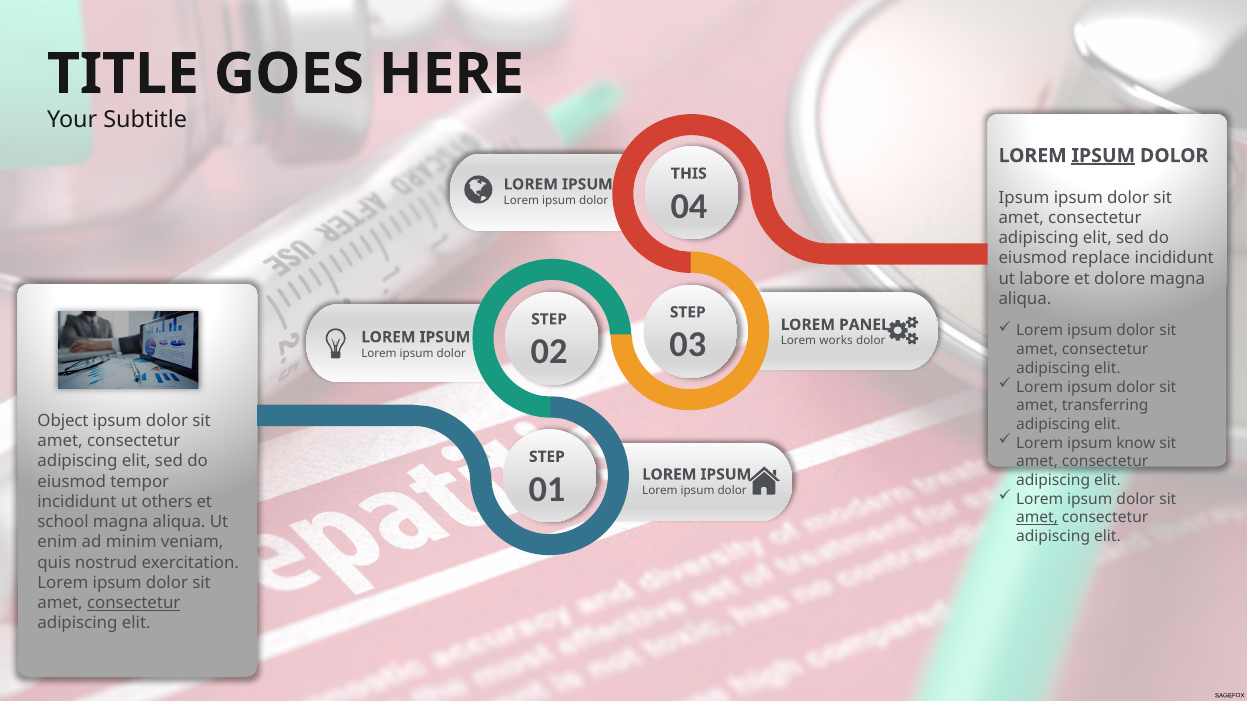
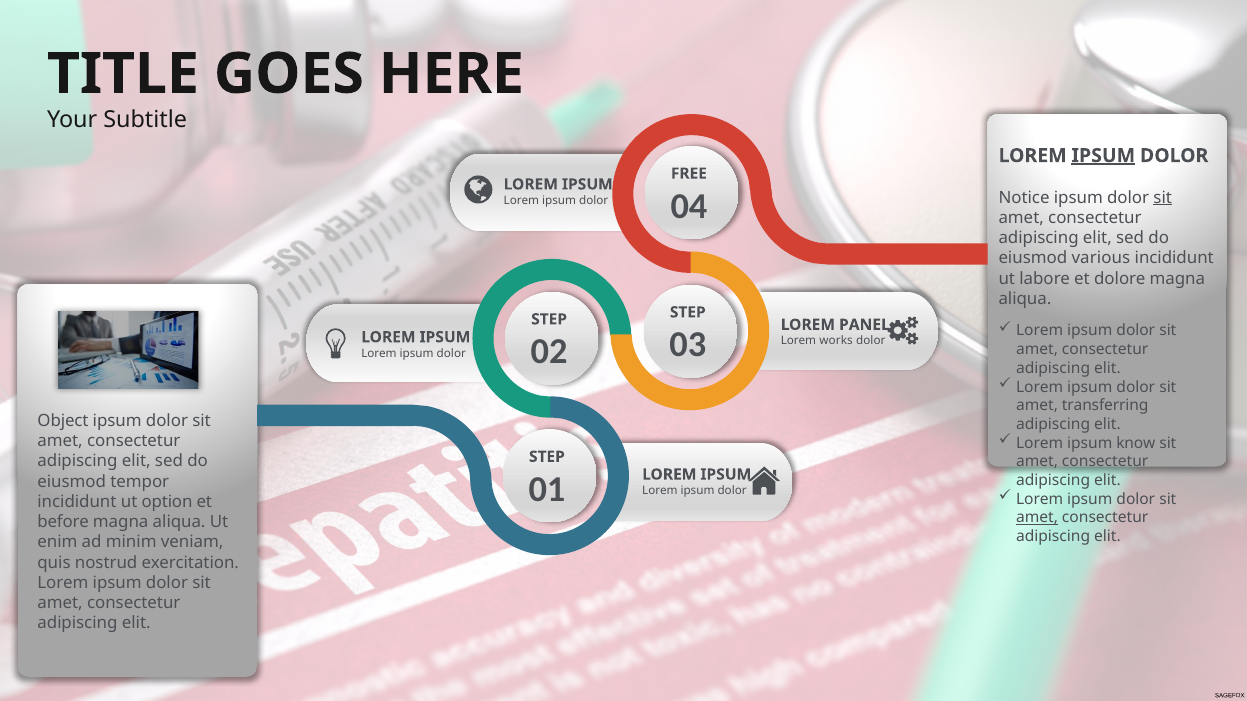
THIS: THIS -> FREE
Ipsum at (1024, 198): Ipsum -> Notice
sit at (1163, 198) underline: none -> present
replace: replace -> various
others: others -> option
school: school -> before
consectetur at (134, 603) underline: present -> none
